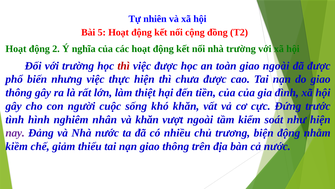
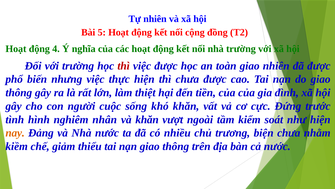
2: 2 -> 4
giao ngoài: ngoài -> nhiên
nay colour: purple -> orange
biện động: động -> chưa
